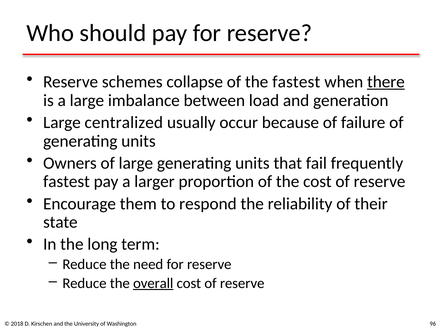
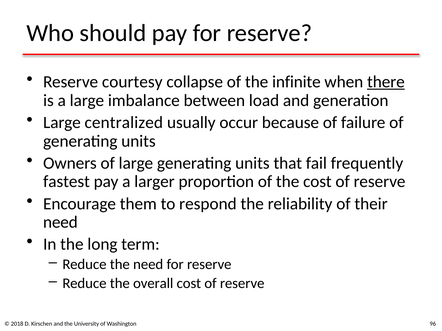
schemes: schemes -> courtesy
the fastest: fastest -> infinite
state at (60, 223): state -> need
overall underline: present -> none
